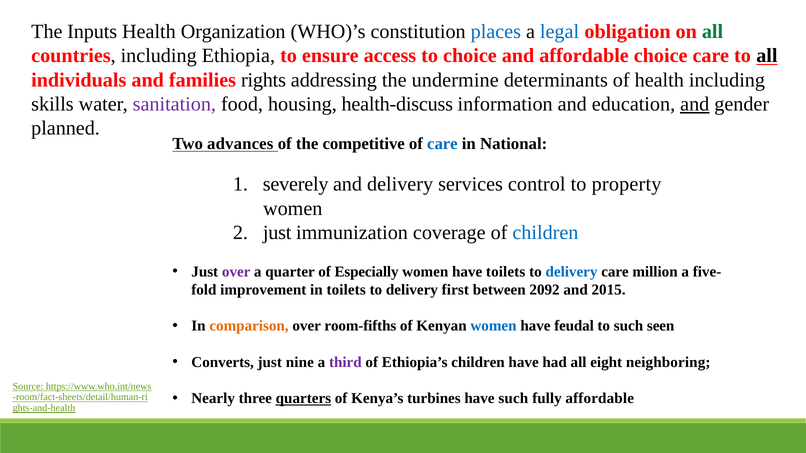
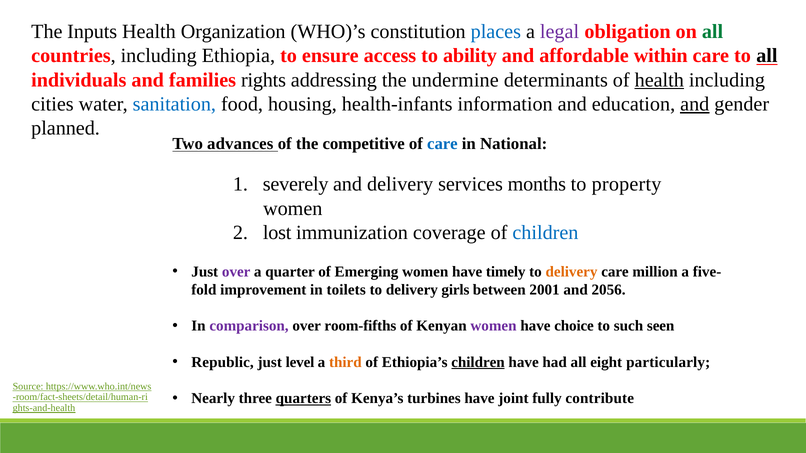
legal colour: blue -> purple
to choice: choice -> ability
affordable choice: choice -> within
health at (659, 80) underline: none -> present
skills: skills -> cities
sanitation colour: purple -> blue
health-discuss: health-discuss -> health-infants
control: control -> months
just at (277, 233): just -> lost
Especially: Especially -> Emerging
have toilets: toilets -> timely
delivery at (572, 272) colour: blue -> orange
first: first -> girls
2092: 2092 -> 2001
2015: 2015 -> 2056
comparison colour: orange -> purple
women at (494, 326) colour: blue -> purple
feudal: feudal -> choice
Converts: Converts -> Republic
nine: nine -> level
third colour: purple -> orange
children at (478, 362) underline: none -> present
neighboring: neighboring -> particularly
have such: such -> joint
fully affordable: affordable -> contribute
